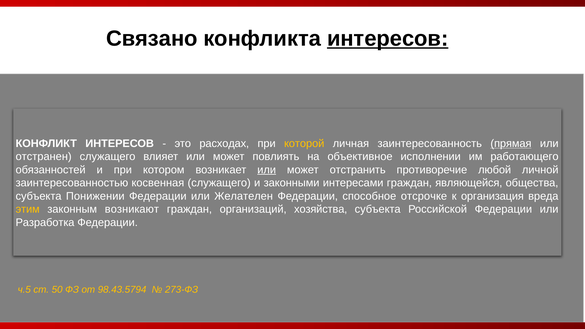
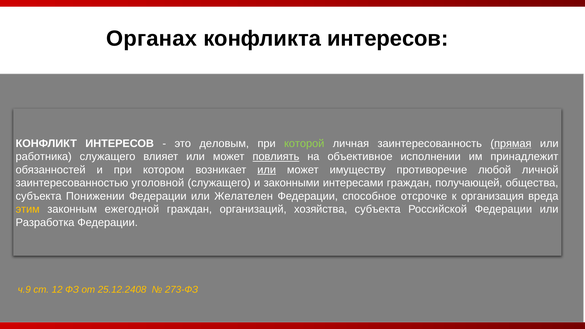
Связано: Связано -> Органах
интересов at (388, 39) underline: present -> none
расходах: расходах -> деловым
которой colour: yellow -> light green
отстранен: отстранен -> работника
повлиять underline: none -> present
работающего: работающего -> принадлежит
отстранить: отстранить -> имуществу
косвенная: косвенная -> уголовной
являющейся: являющейся -> получающей
возникают: возникают -> ежегодной
ч.5: ч.5 -> ч.9
50: 50 -> 12
98.43.5794: 98.43.5794 -> 25.12.2408
